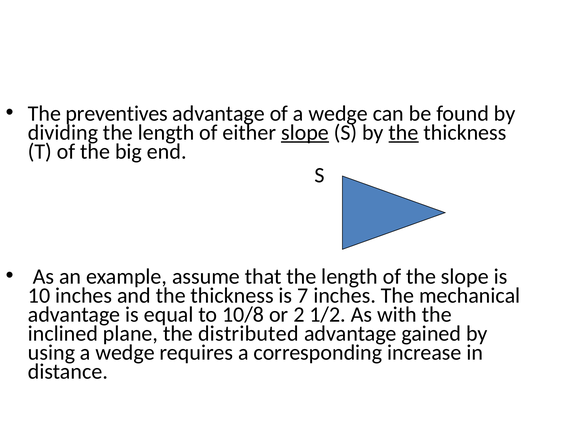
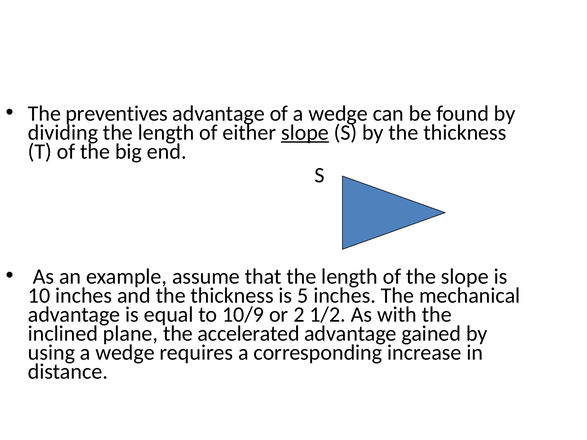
the at (404, 133) underline: present -> none
7: 7 -> 5
10/8: 10/8 -> 10/9
distributed: distributed -> accelerated
